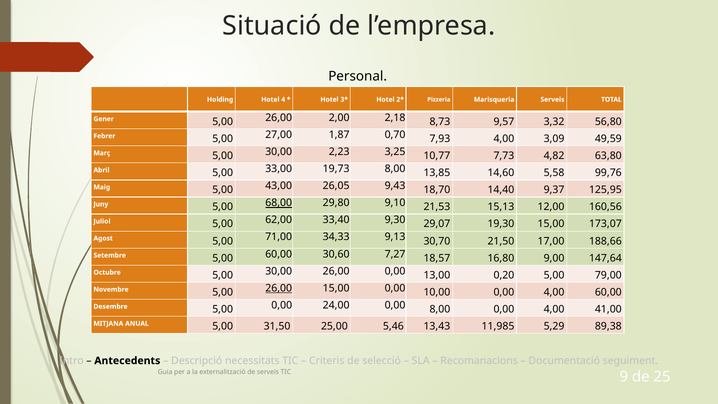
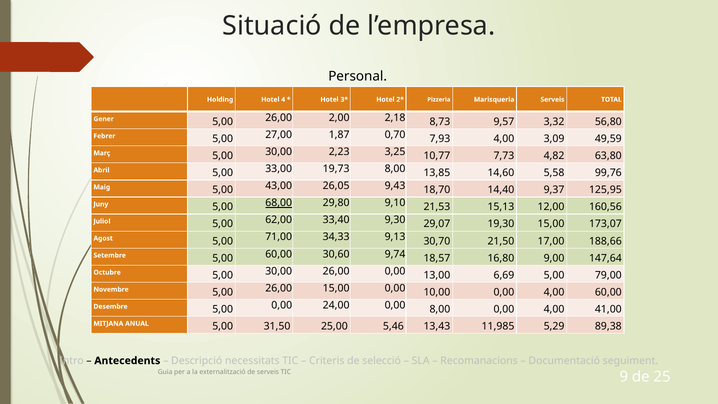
7,27: 7,27 -> 9,74
0,20: 0,20 -> 6,69
26,00 at (279, 288) underline: present -> none
